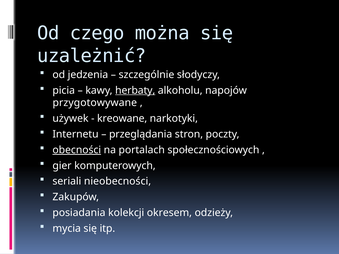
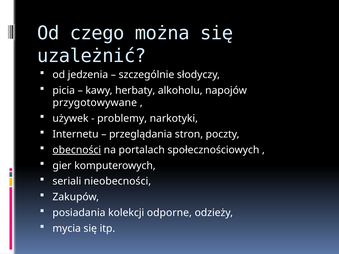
herbaty underline: present -> none
kreowane: kreowane -> problemy
okresem: okresem -> odporne
